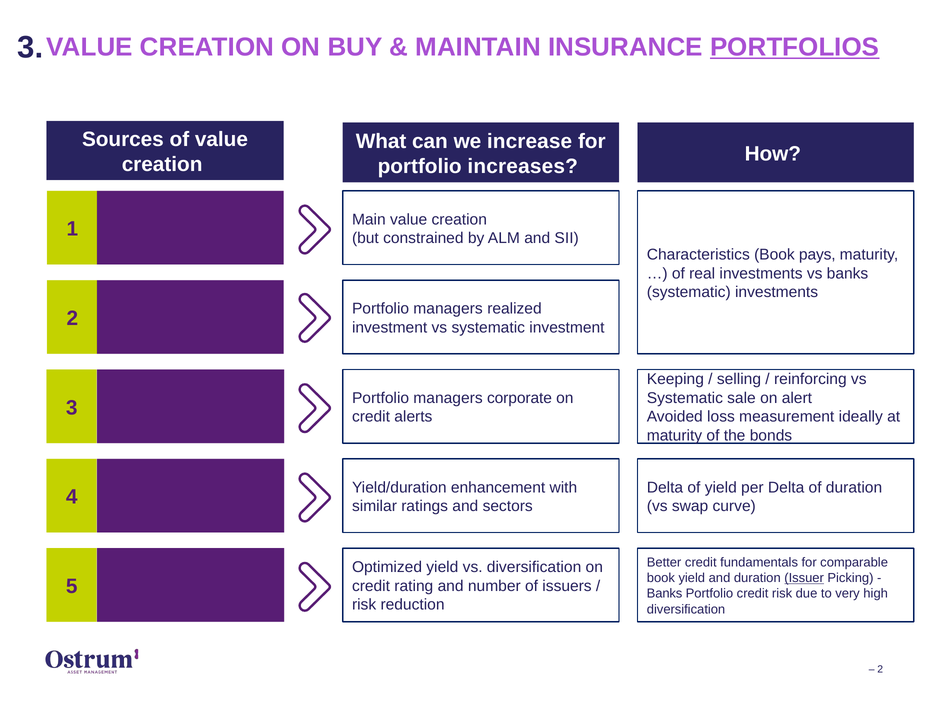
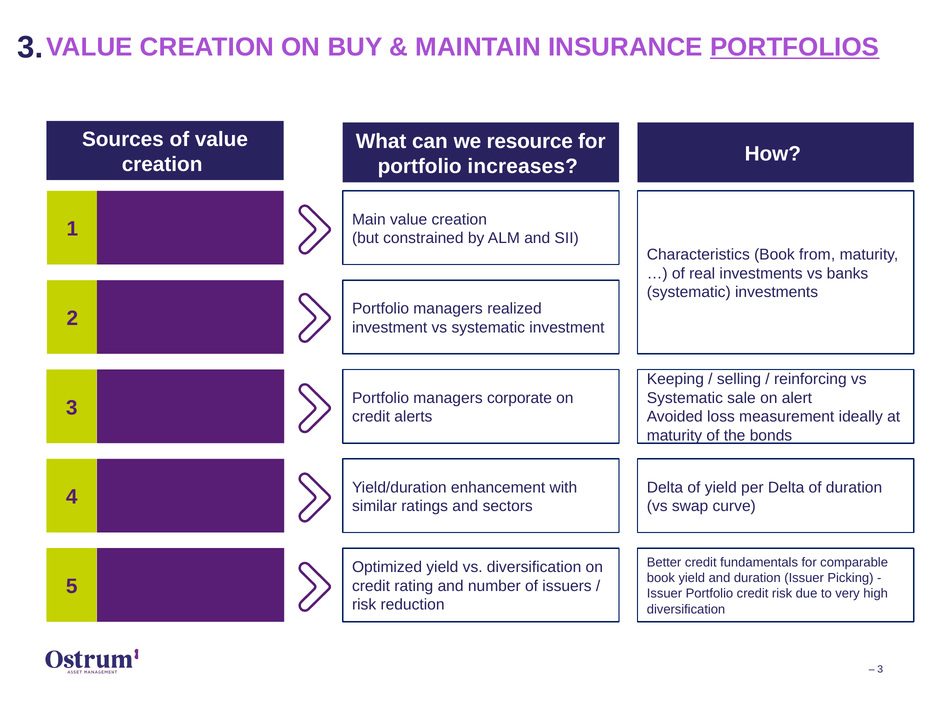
increase: increase -> resource
pays: pays -> from
Issuer at (804, 578) underline: present -> none
Banks at (665, 594): Banks -> Issuer
2 at (880, 669): 2 -> 3
